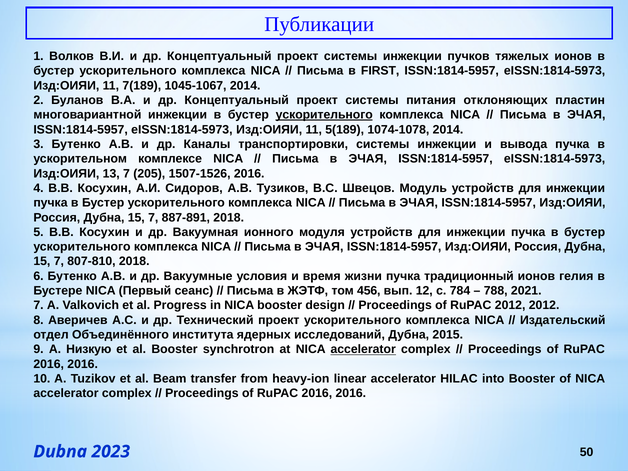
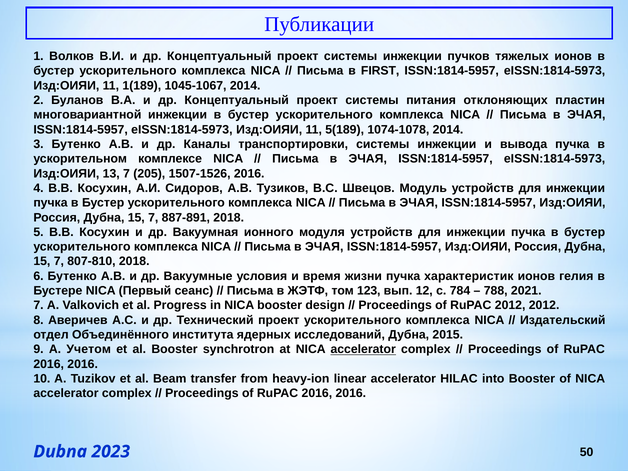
7(189: 7(189 -> 1(189
ускорительного at (324, 115) underline: present -> none
традиционный: традиционный -> характеристик
456: 456 -> 123
Низкую: Низкую -> Учетом
